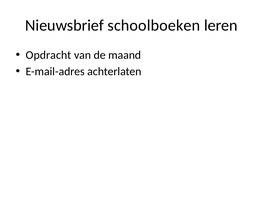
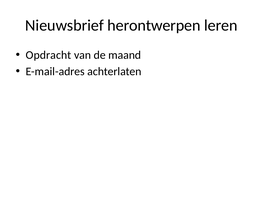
schoolboeken: schoolboeken -> herontwerpen
